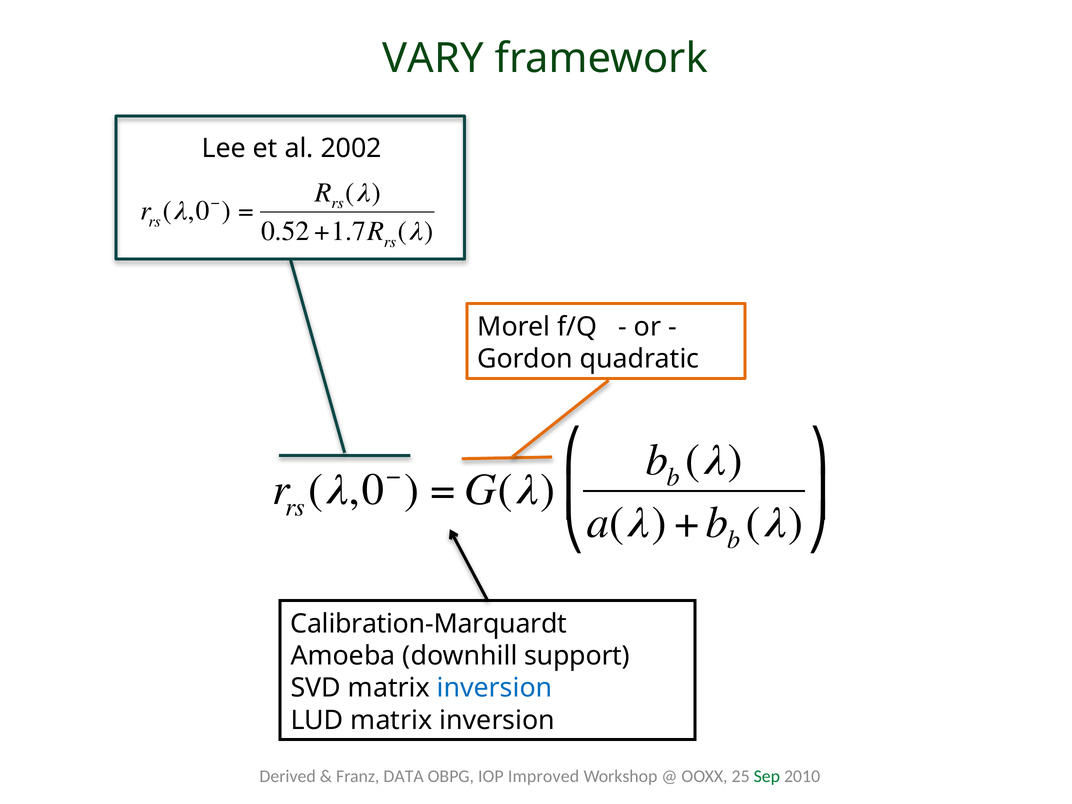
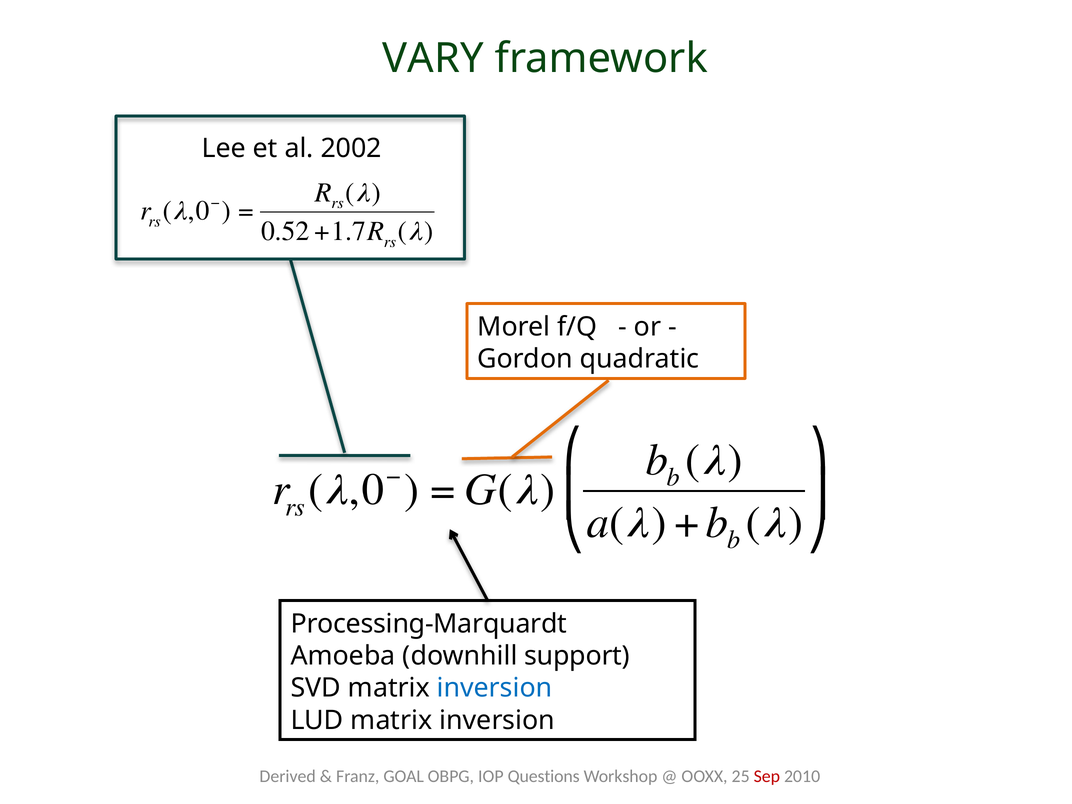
Calibration-Marquardt: Calibration-Marquardt -> Processing-Marquardt
DATA: DATA -> GOAL
Improved: Improved -> Questions
Sep colour: green -> red
